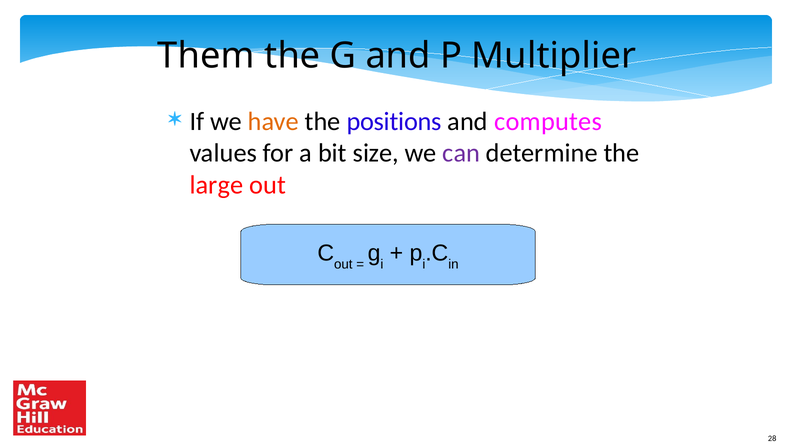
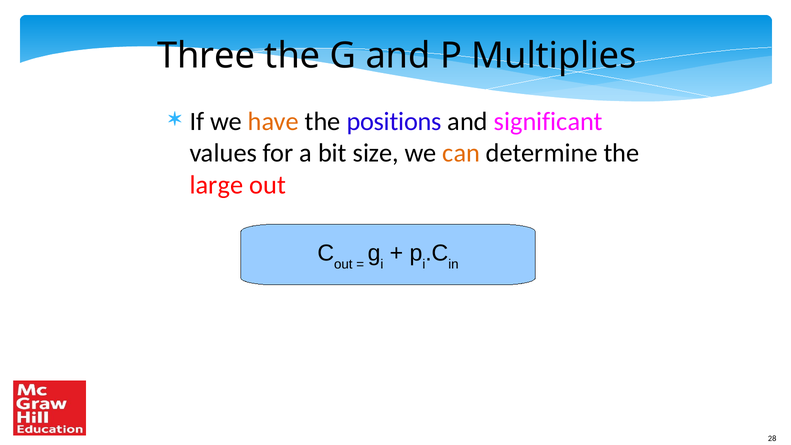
Them: Them -> Three
Multiplier: Multiplier -> Multiplies
computes: computes -> significant
can colour: purple -> orange
